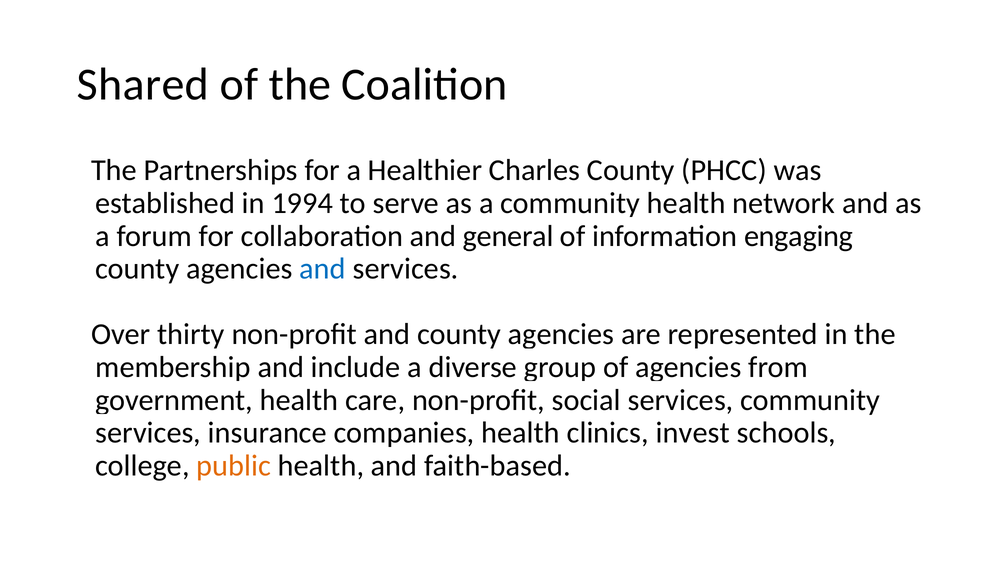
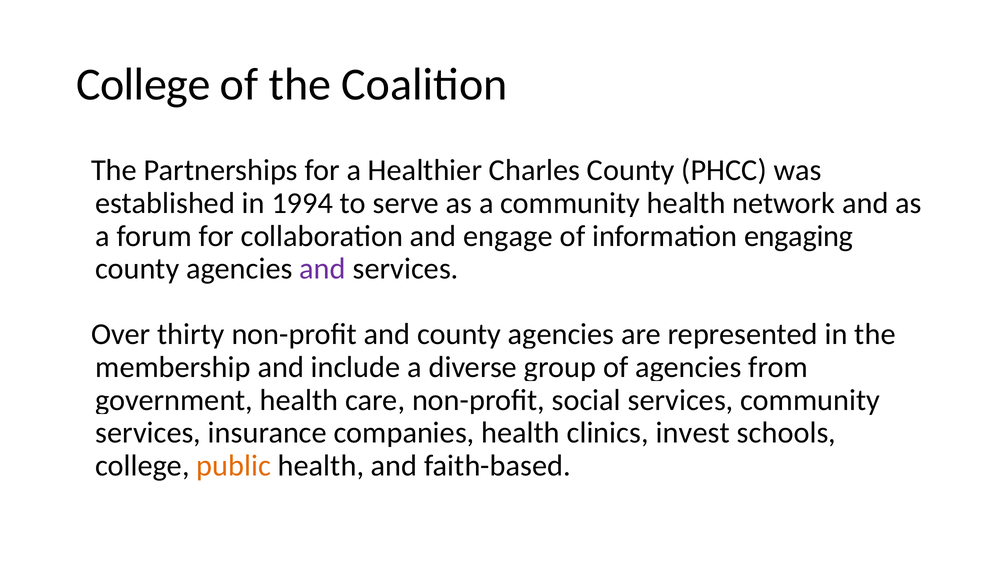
Shared at (143, 84): Shared -> College
general: general -> engage
and at (323, 269) colour: blue -> purple
